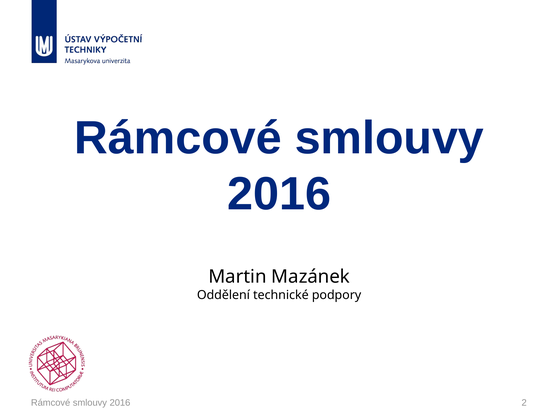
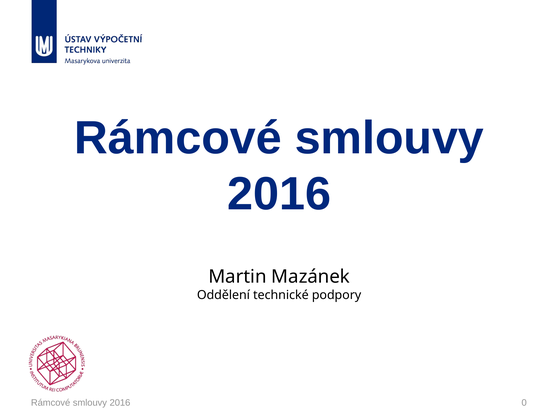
2: 2 -> 0
